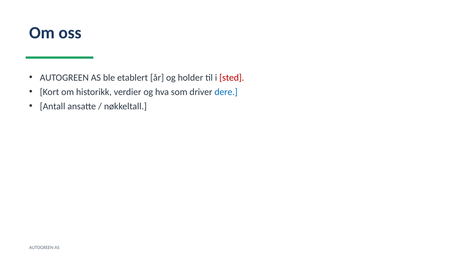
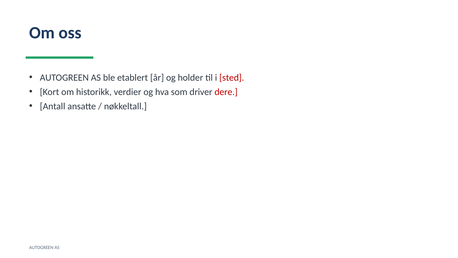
dere colour: blue -> red
